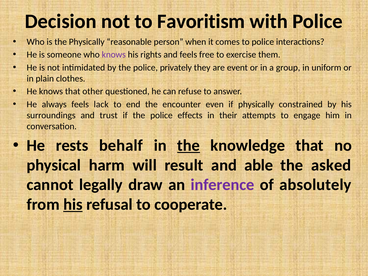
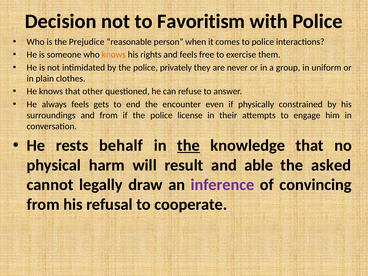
the Physically: Physically -> Prejudice
knows at (114, 55) colour: purple -> orange
event: event -> never
lack: lack -> gets
and trust: trust -> from
effects: effects -> license
absolutely: absolutely -> convincing
his at (73, 204) underline: present -> none
